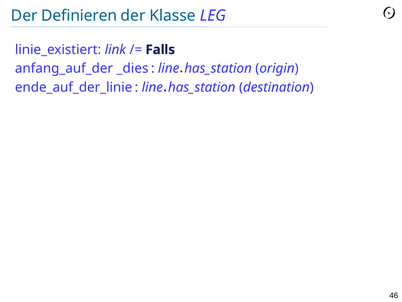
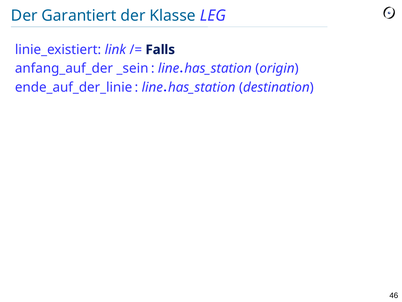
Definieren: Definieren -> Garantiert
_dies: _dies -> _sein
